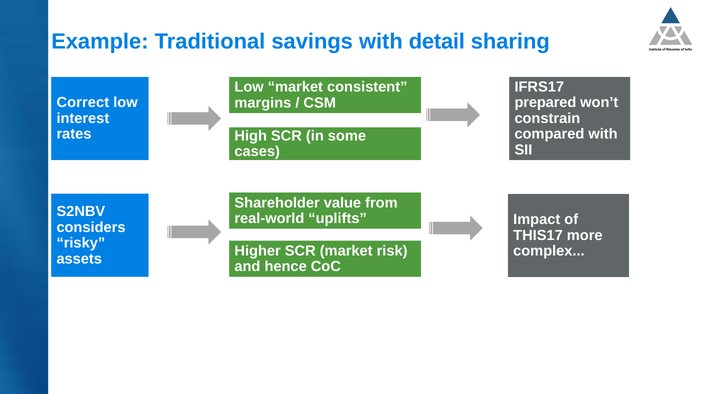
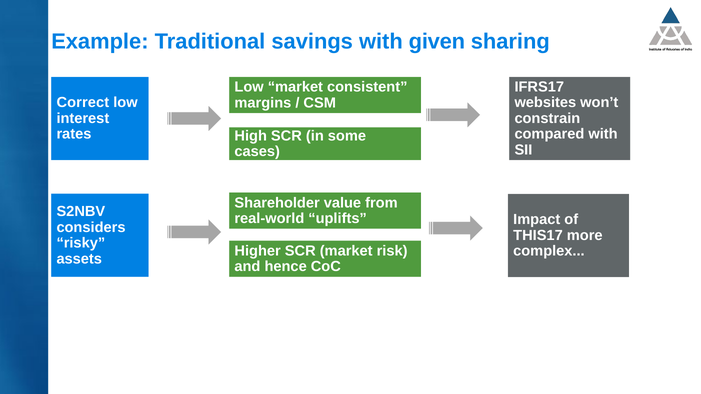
detail: detail -> given
prepared: prepared -> websites
